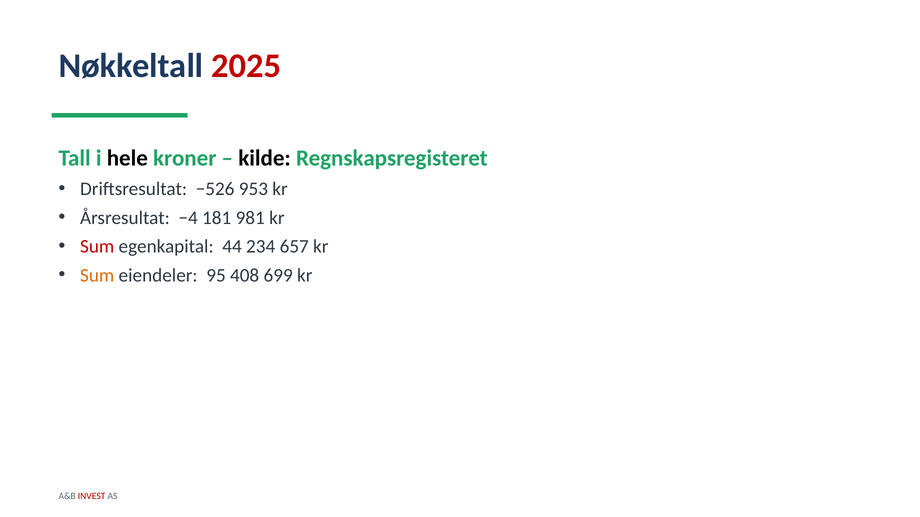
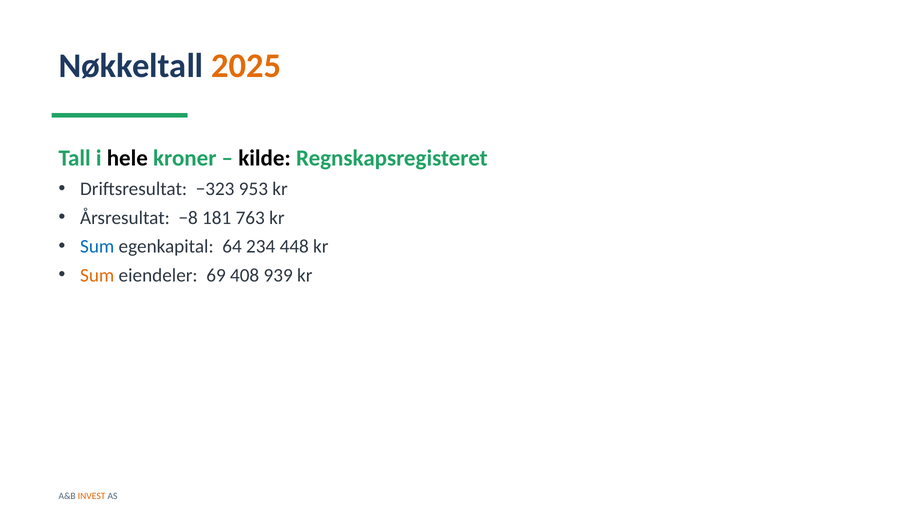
2025 colour: red -> orange
−526: −526 -> −323
−4: −4 -> −8
981: 981 -> 763
Sum at (97, 247) colour: red -> blue
44: 44 -> 64
657: 657 -> 448
95: 95 -> 69
699: 699 -> 939
INVEST colour: red -> orange
